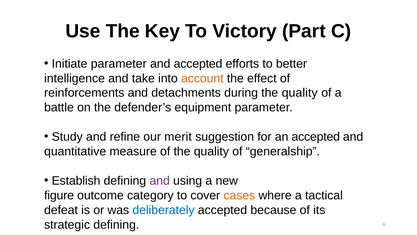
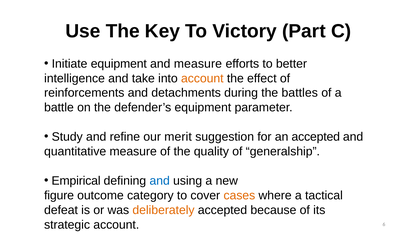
Initiate parameter: parameter -> equipment
and accepted: accepted -> measure
during the quality: quality -> battles
Establish: Establish -> Empirical
and at (160, 180) colour: purple -> blue
deliberately colour: blue -> orange
strategic defining: defining -> account
